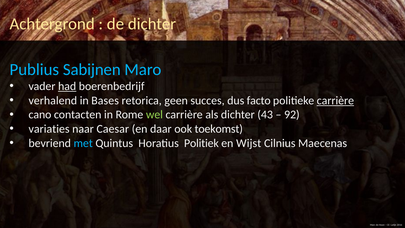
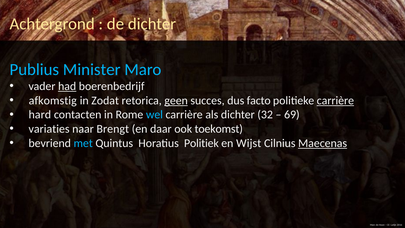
Sabijnen: Sabijnen -> Minister
verhalend: verhalend -> afkomstig
Bases: Bases -> Zodat
geen underline: none -> present
cano: cano -> hard
wel colour: light green -> light blue
43: 43 -> 32
92: 92 -> 69
Caesar: Caesar -> Brengt
Maecenas underline: none -> present
